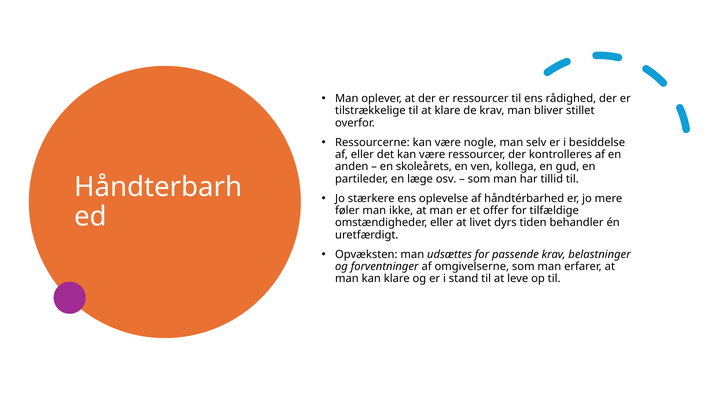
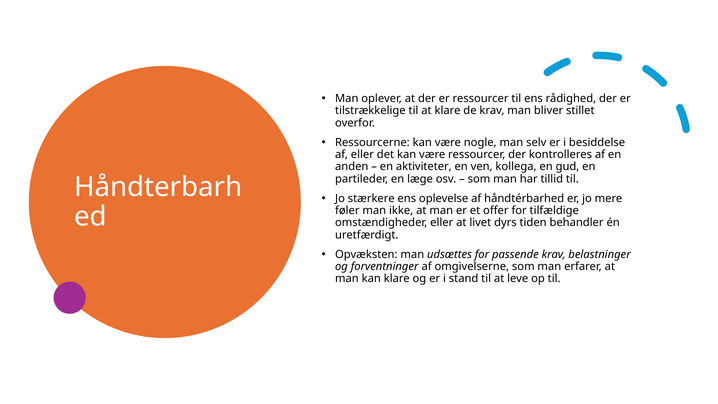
skoleårets: skoleårets -> aktiviteter
